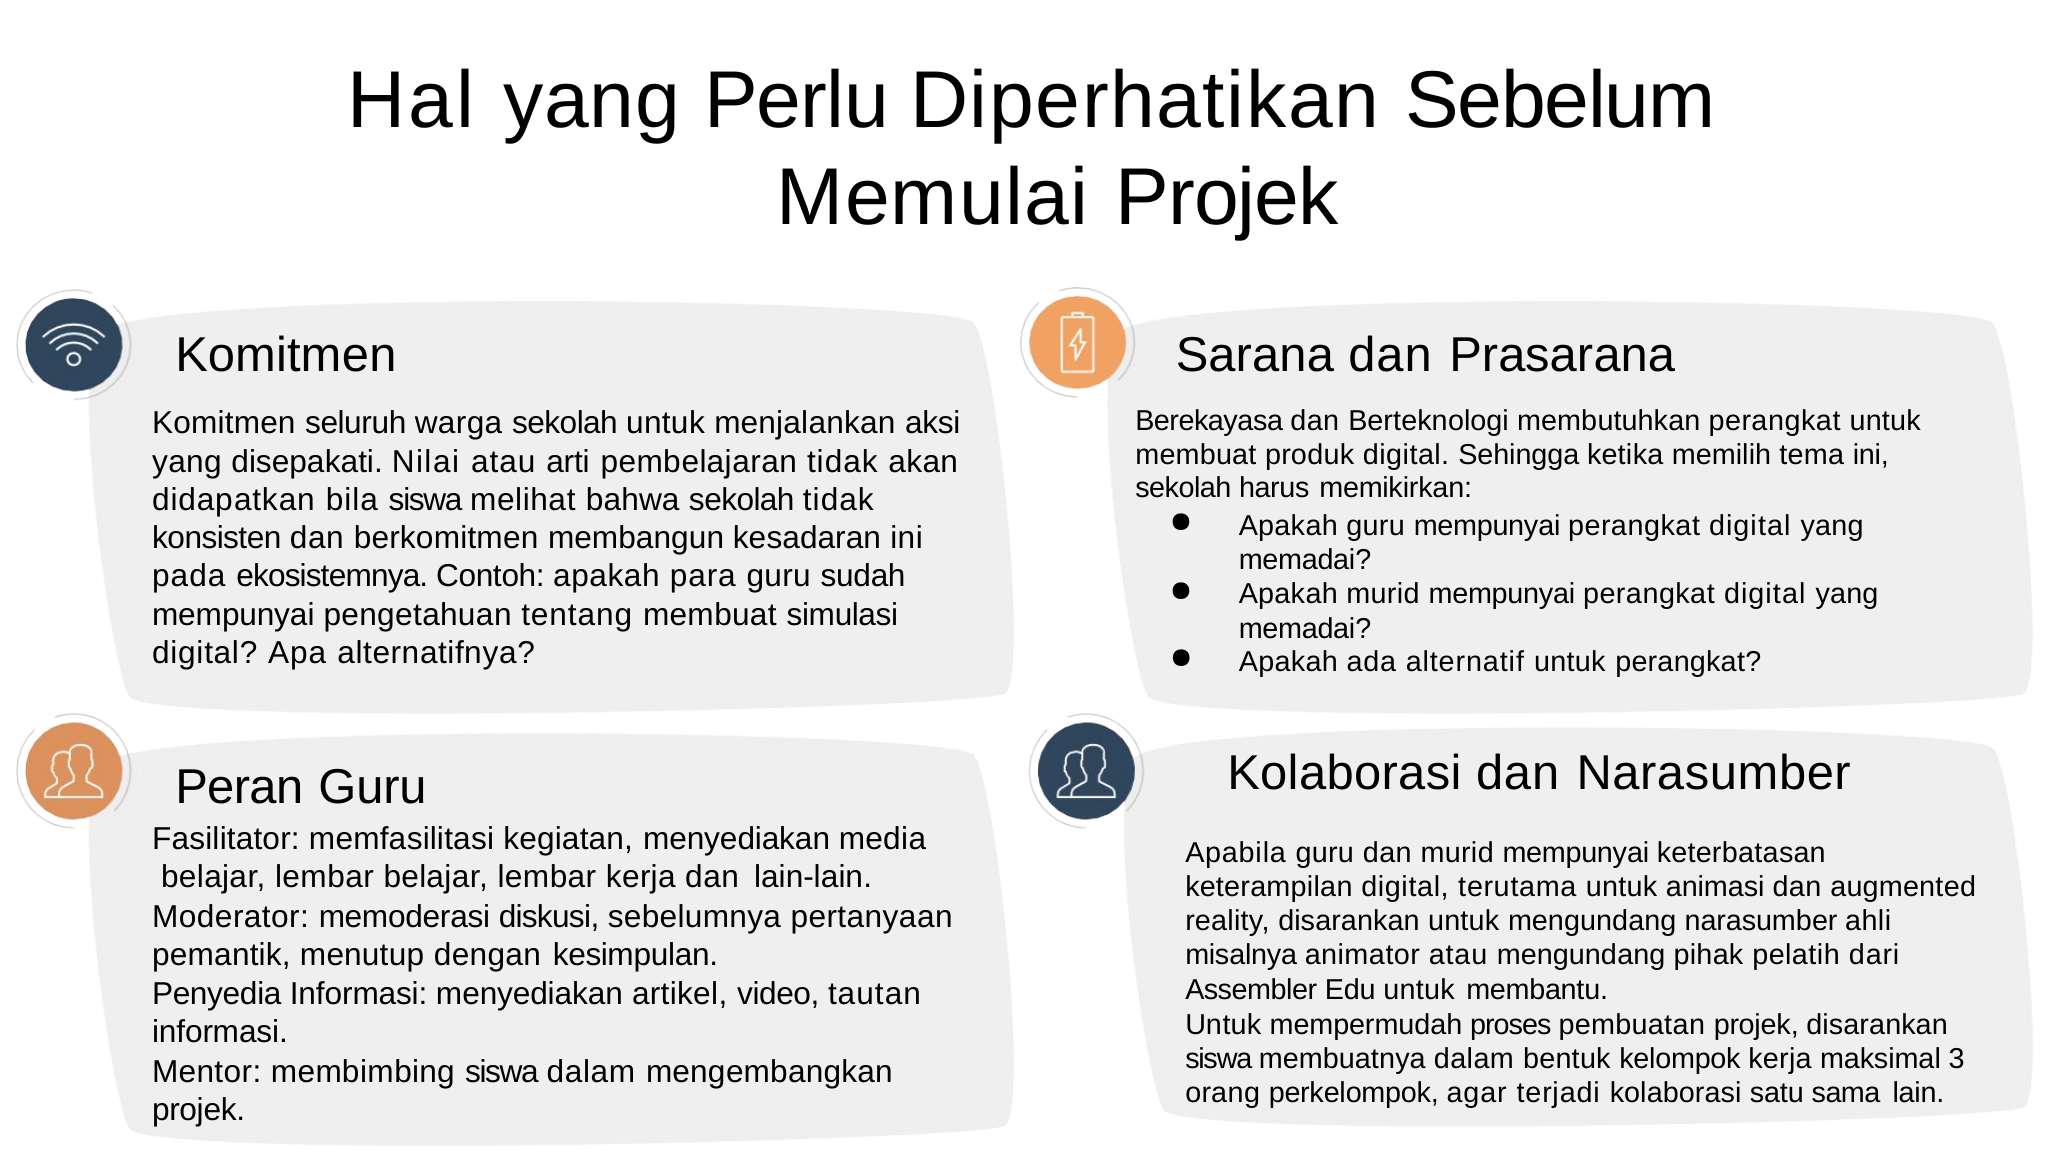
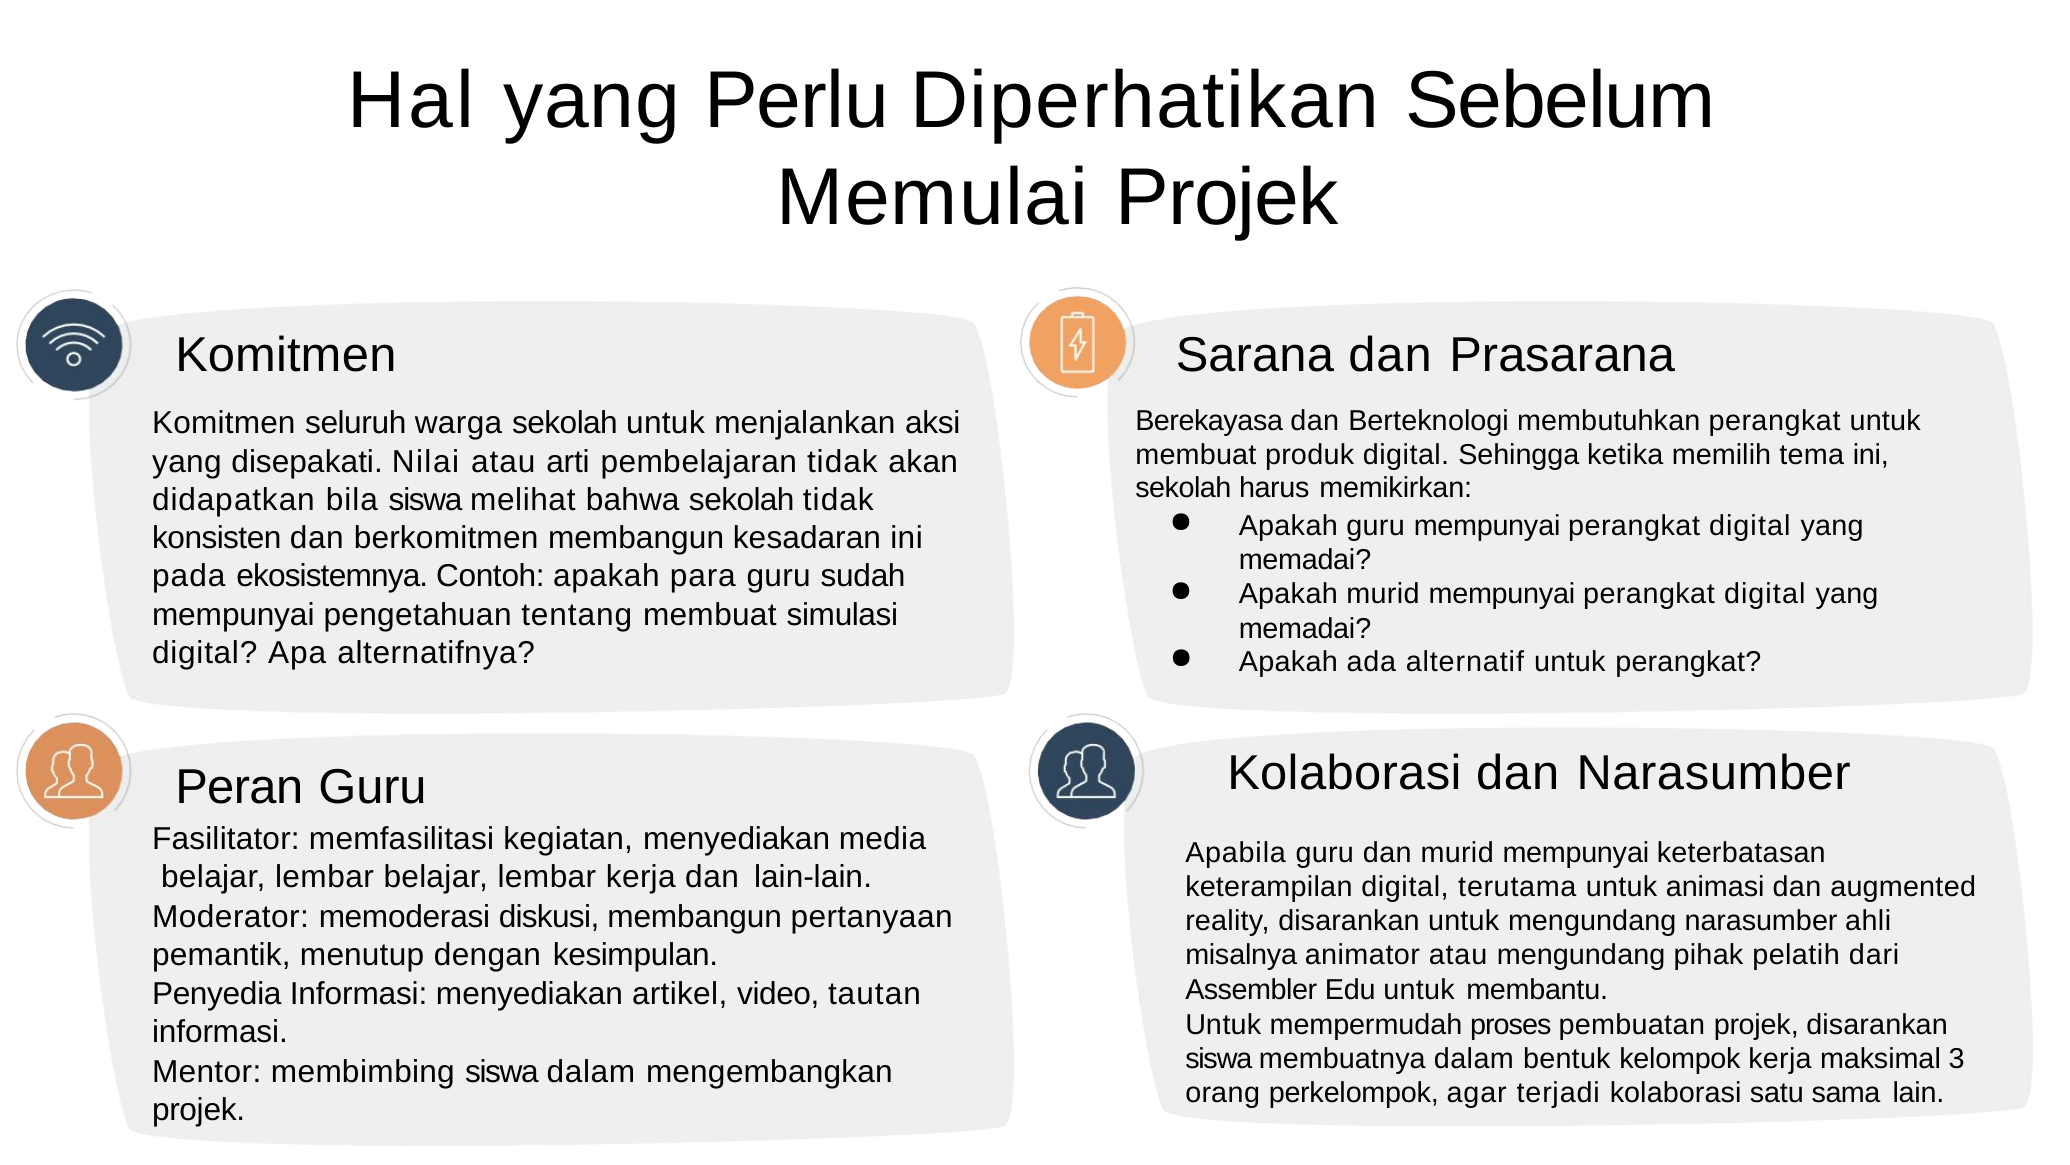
diskusi sebelumnya: sebelumnya -> membangun
